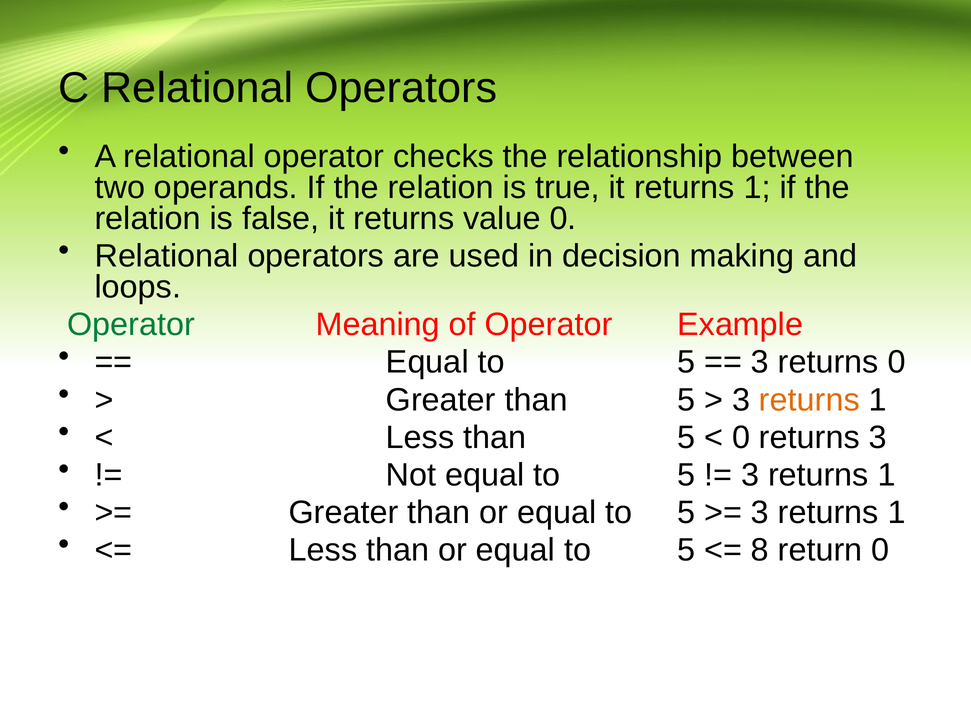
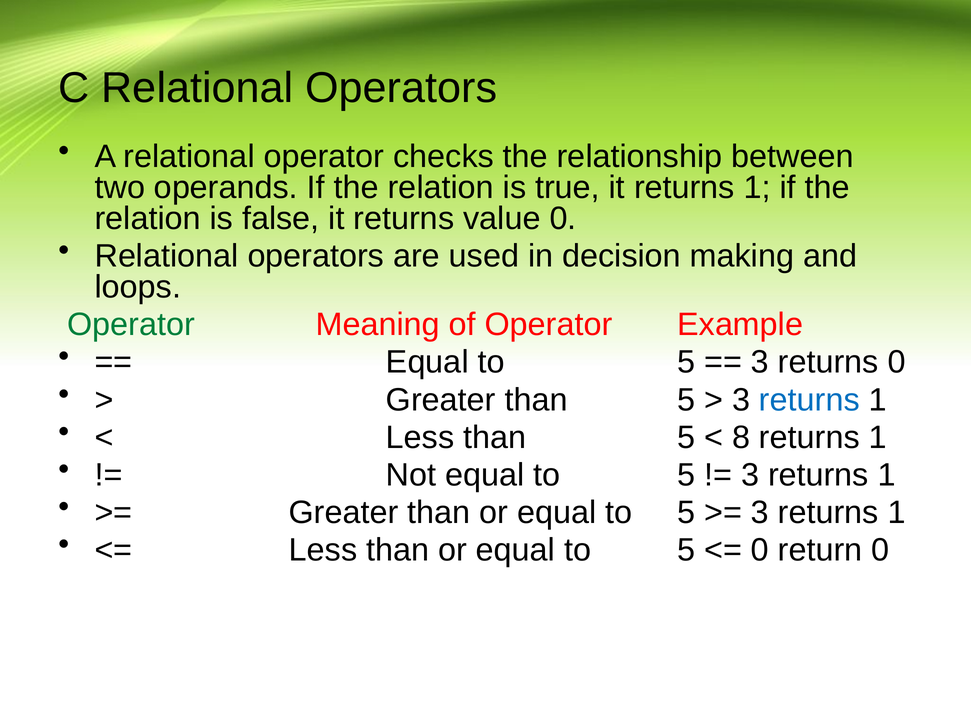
returns at (809, 400) colour: orange -> blue
0 at (741, 438): 0 -> 8
3 at (878, 438): 3 -> 1
8 at (760, 550): 8 -> 0
